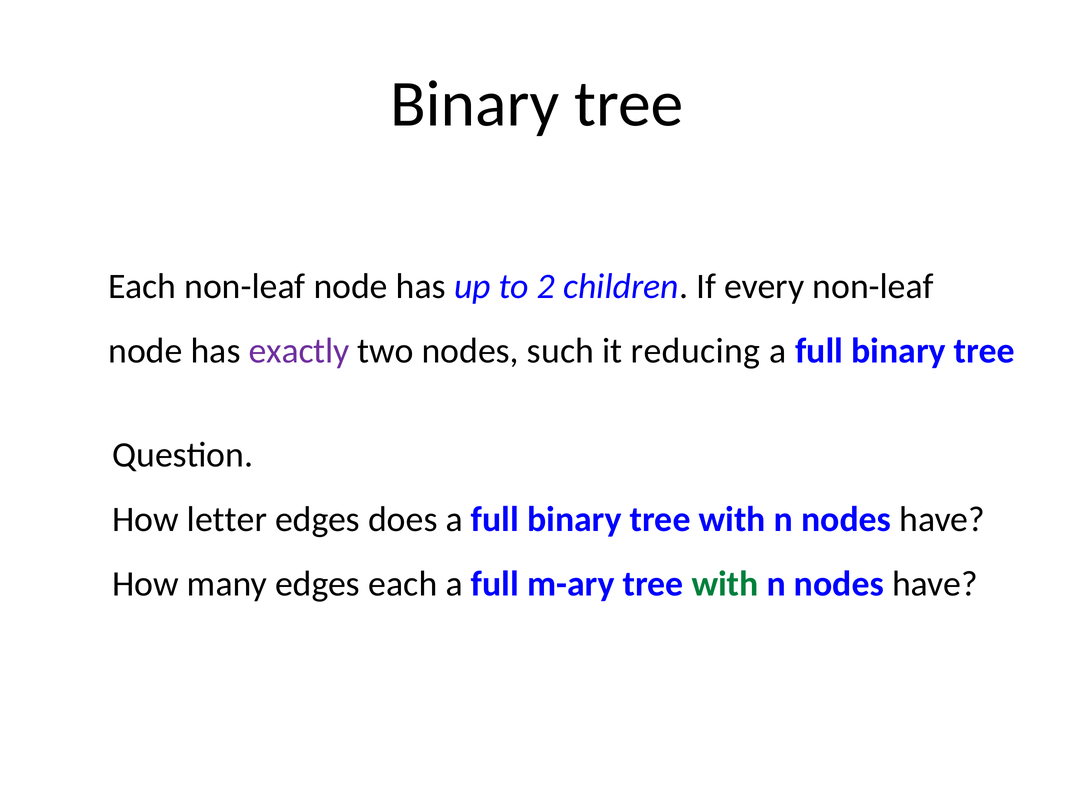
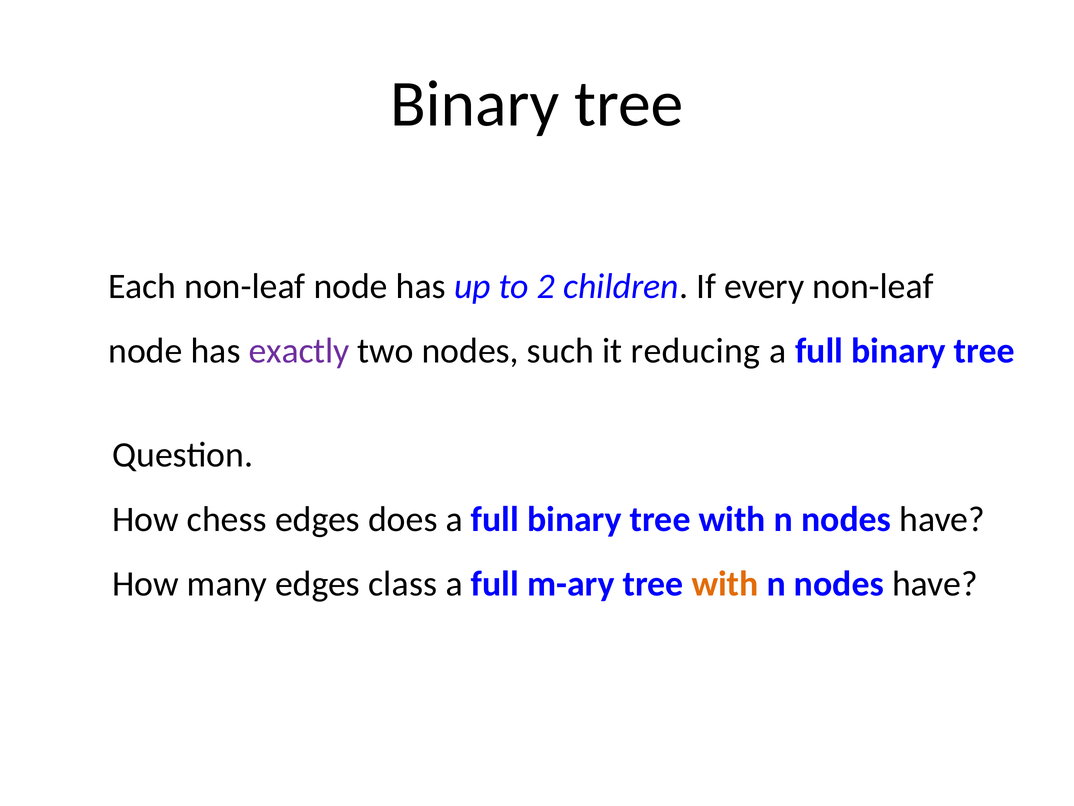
letter: letter -> chess
edges each: each -> class
with at (725, 583) colour: green -> orange
